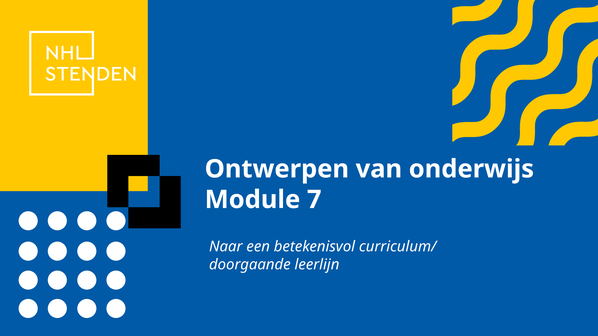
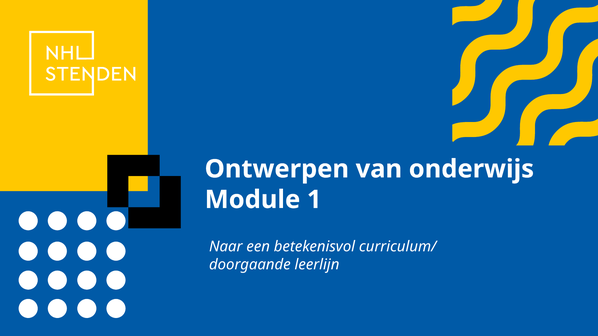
7: 7 -> 1
